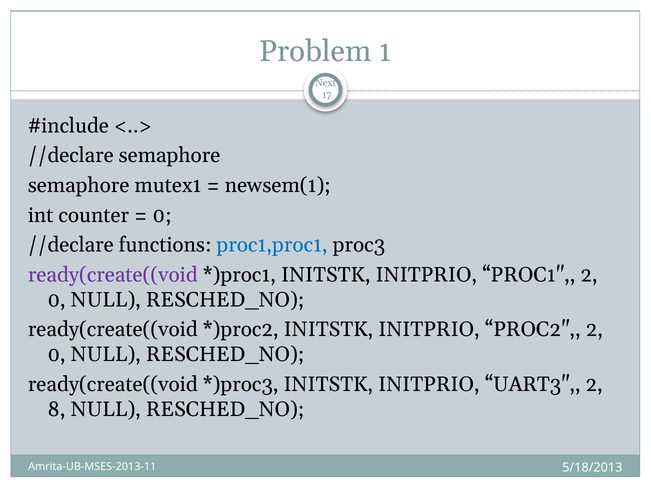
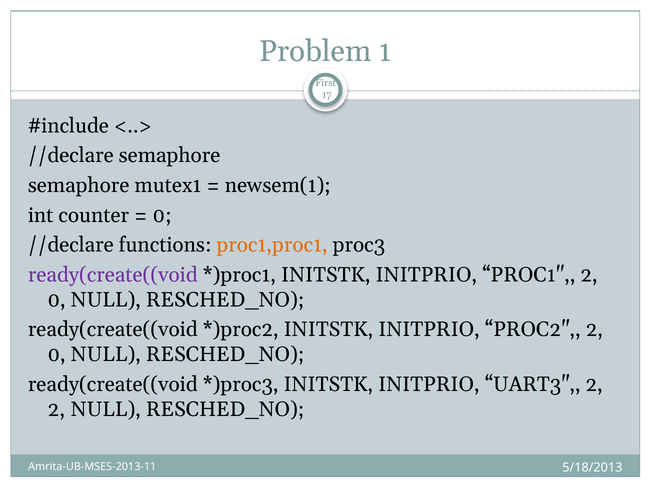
Next: Next -> First
proc1,proc1 colour: blue -> orange
8 at (56, 409): 8 -> 2
